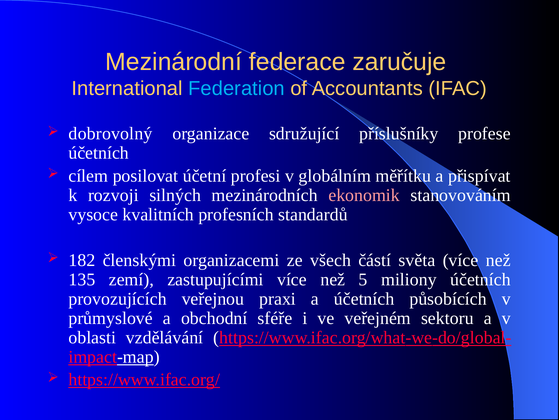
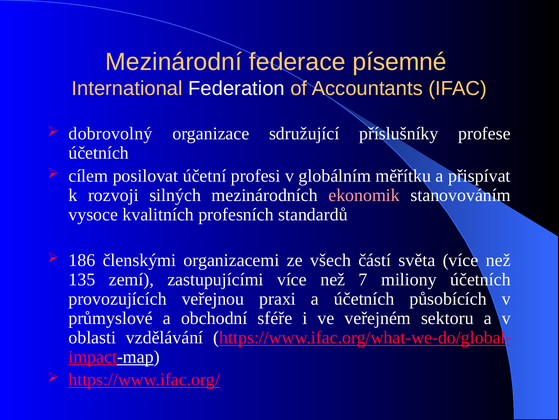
zaručuje: zaručuje -> písemné
Federation colour: light blue -> white
182: 182 -> 186
5: 5 -> 7
